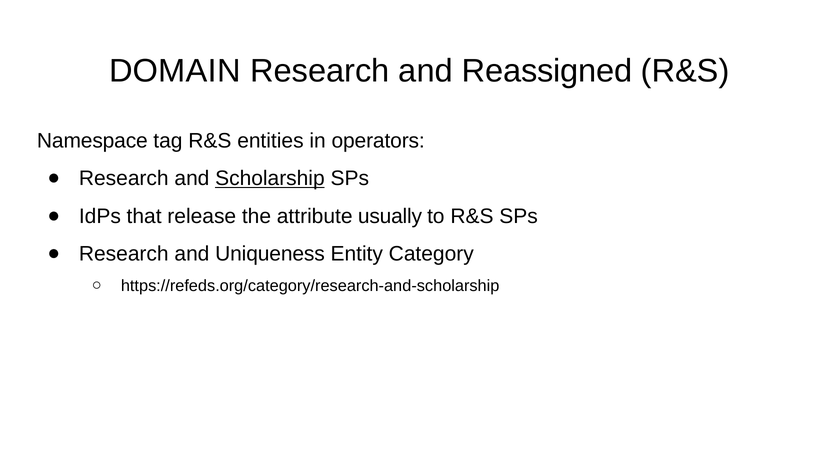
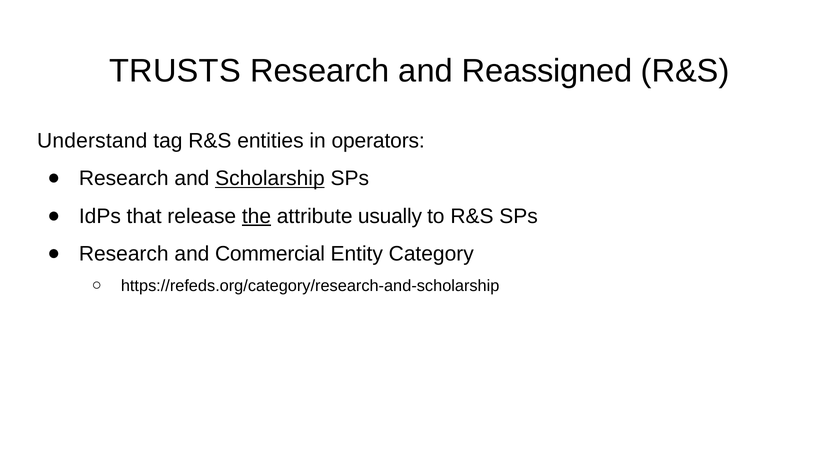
DOMAIN: DOMAIN -> TRUSTS
Namespace: Namespace -> Understand
the underline: none -> present
Uniqueness: Uniqueness -> Commercial
